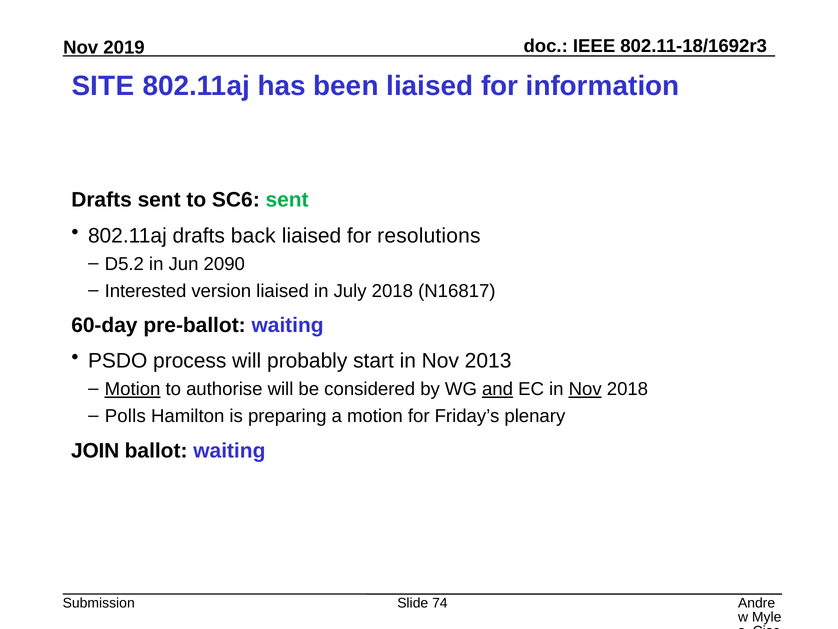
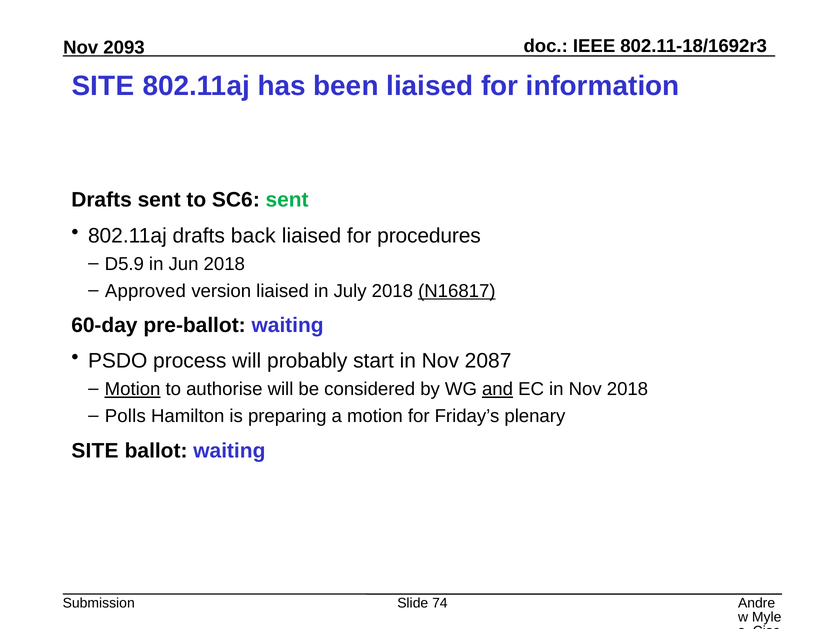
2019: 2019 -> 2093
resolutions: resolutions -> procedures
D5.2: D5.2 -> D5.9
Jun 2090: 2090 -> 2018
Interested: Interested -> Approved
N16817 underline: none -> present
2013: 2013 -> 2087
Nov at (585, 389) underline: present -> none
JOIN at (95, 450): JOIN -> SITE
